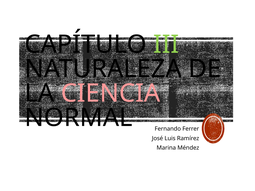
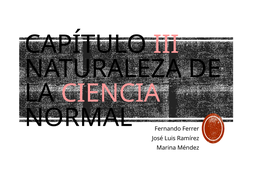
III colour: light green -> pink
